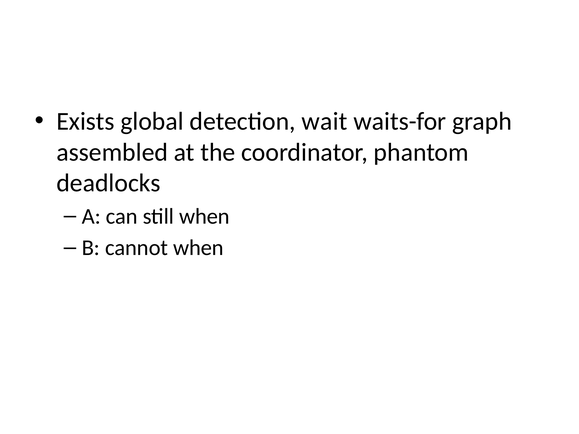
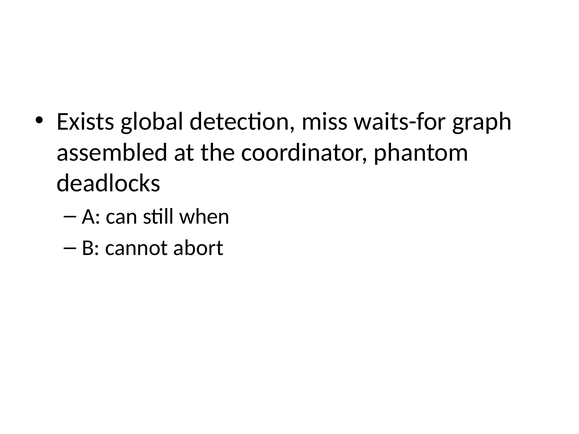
wait: wait -> miss
cannot when: when -> abort
